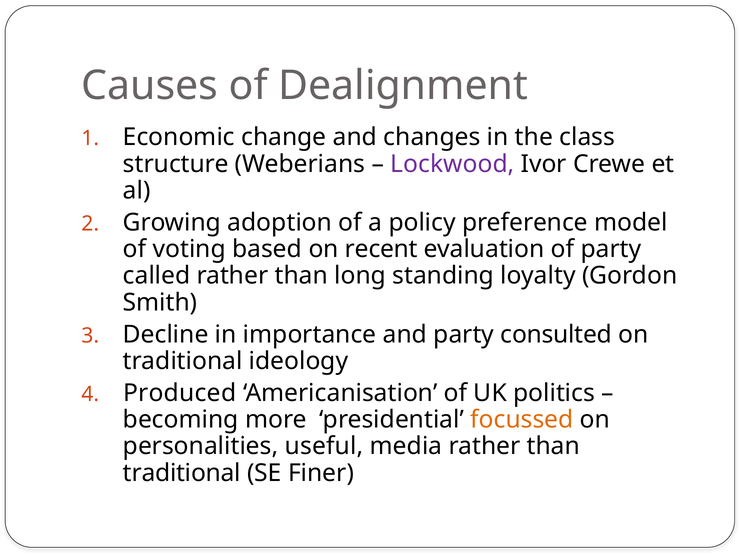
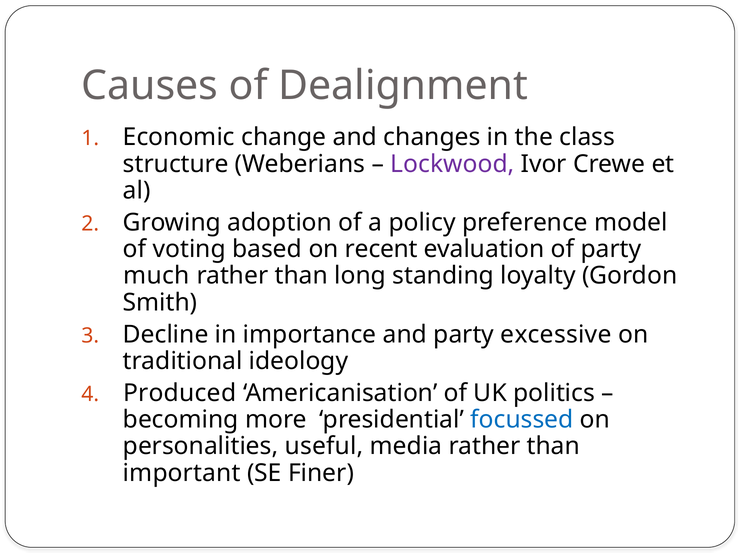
called: called -> much
consulted: consulted -> excessive
focussed colour: orange -> blue
traditional at (182, 473): traditional -> important
